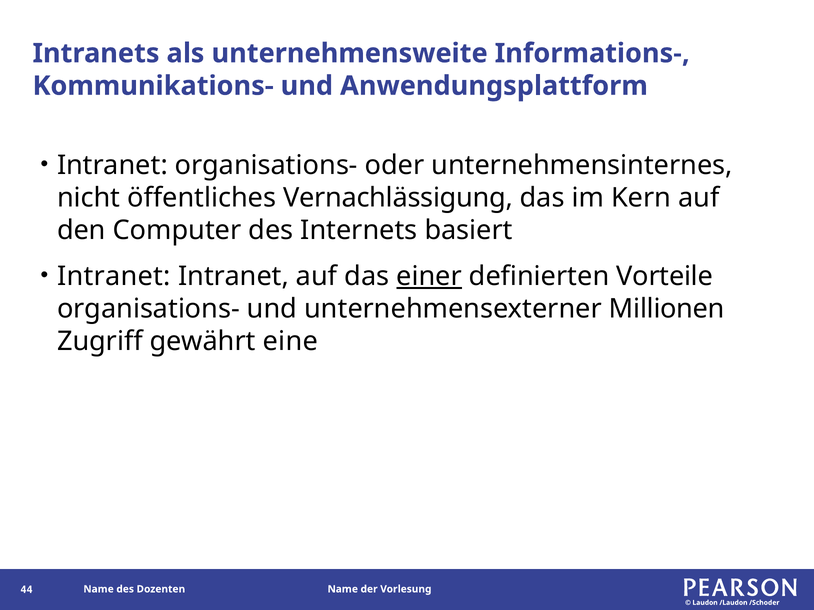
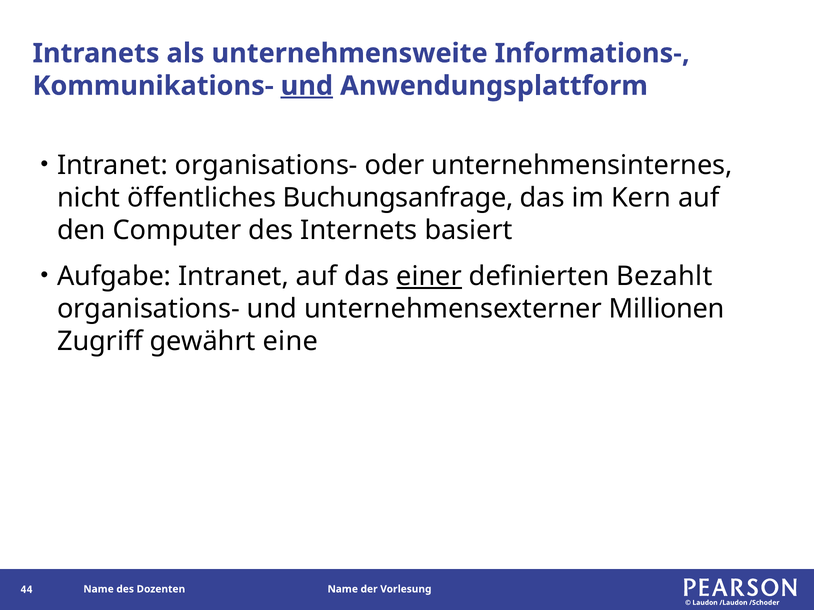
und at (307, 86) underline: none -> present
Vernachlässigung: Vernachlässigung -> Buchungsanfrage
Intranet at (114, 277): Intranet -> Aufgabe
Vorteile: Vorteile -> Bezahlt
